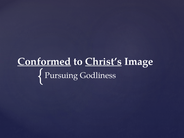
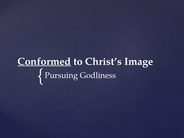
Christ’s underline: present -> none
